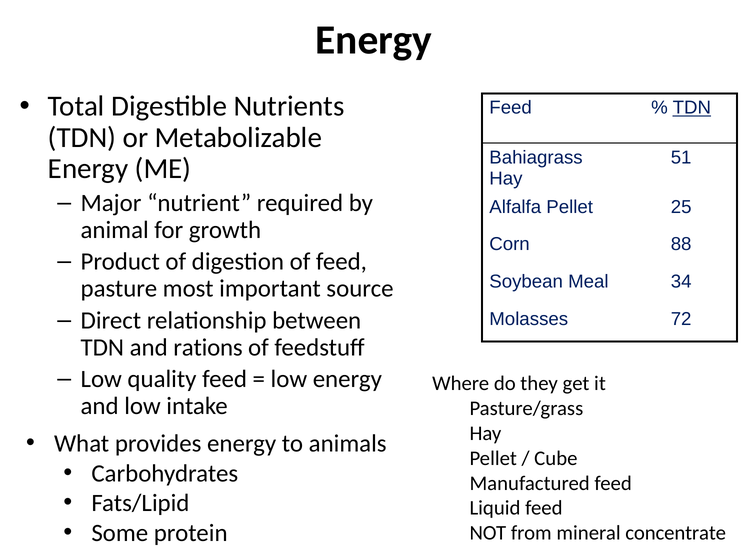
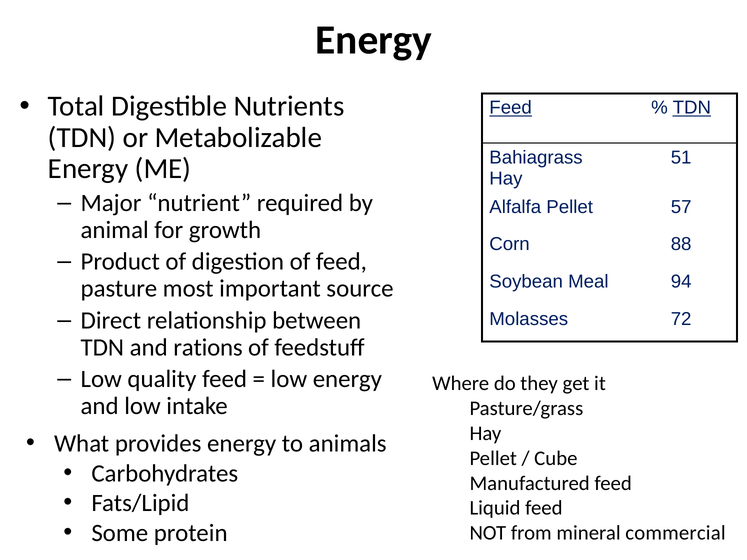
Feed at (511, 108) underline: none -> present
25: 25 -> 57
34: 34 -> 94
concentrate: concentrate -> commercial
